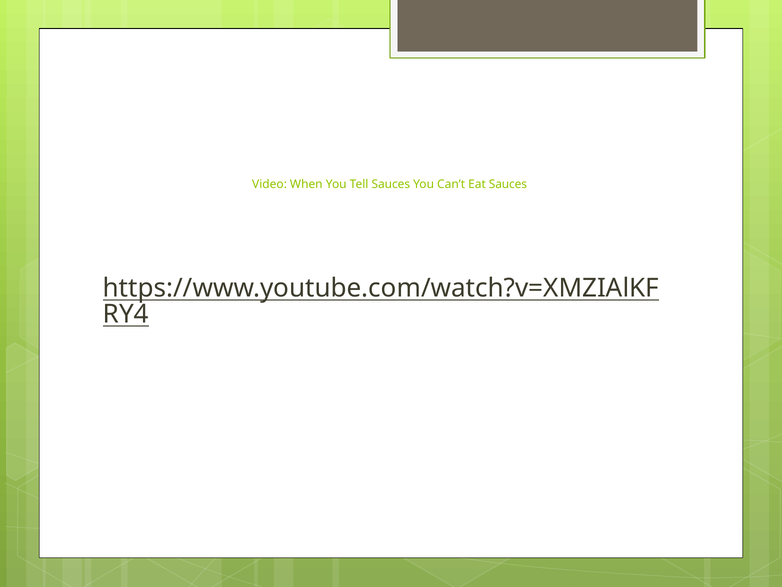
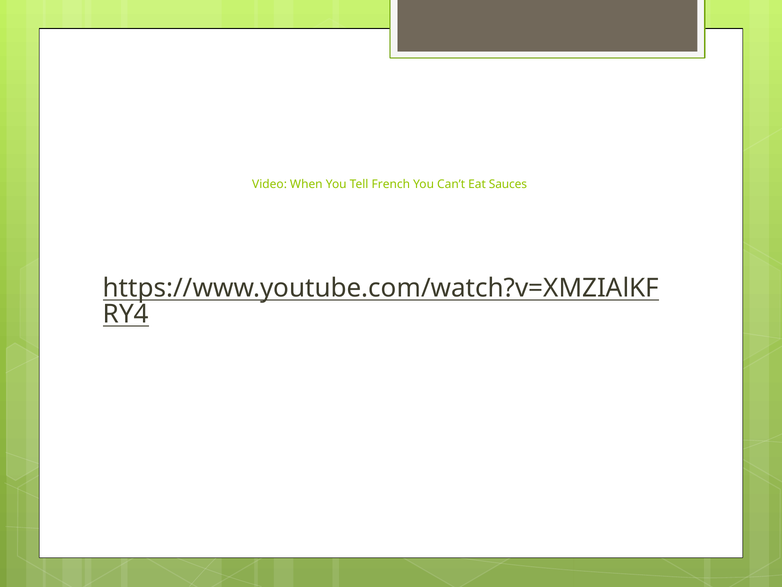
Tell Sauces: Sauces -> French
